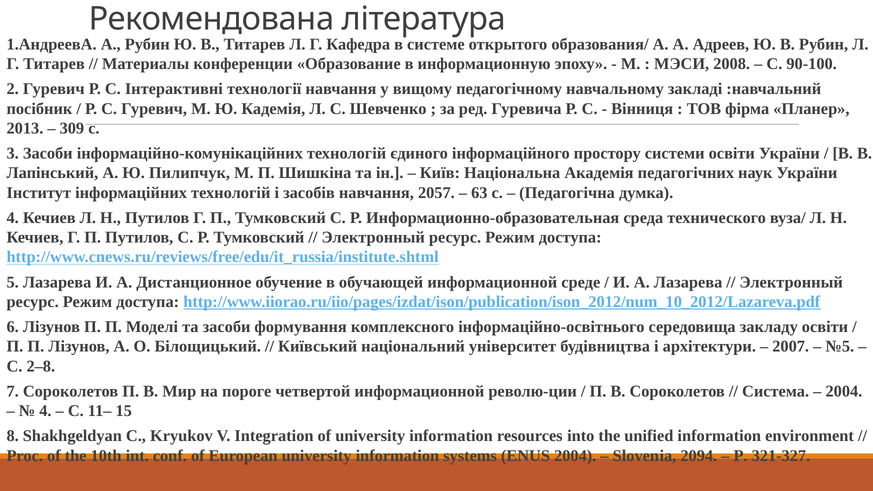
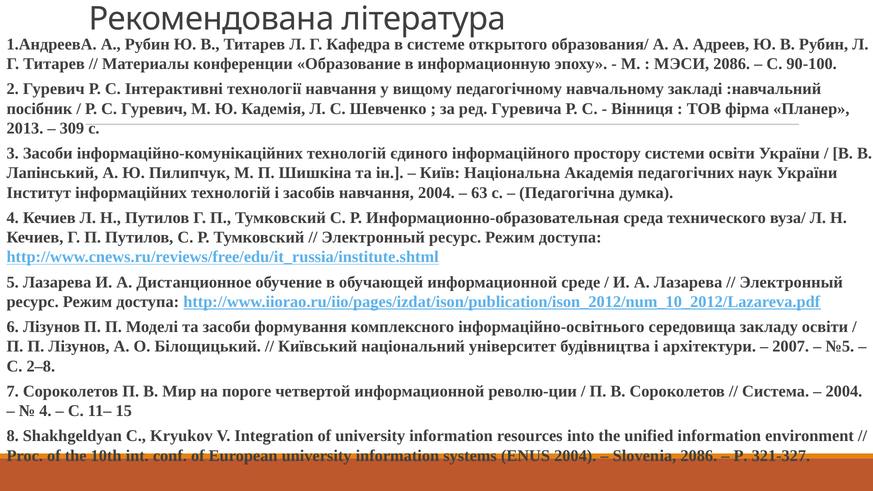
МЭСИ 2008: 2008 -> 2086
навчання 2057: 2057 -> 2004
Slovenіa 2094: 2094 -> 2086
